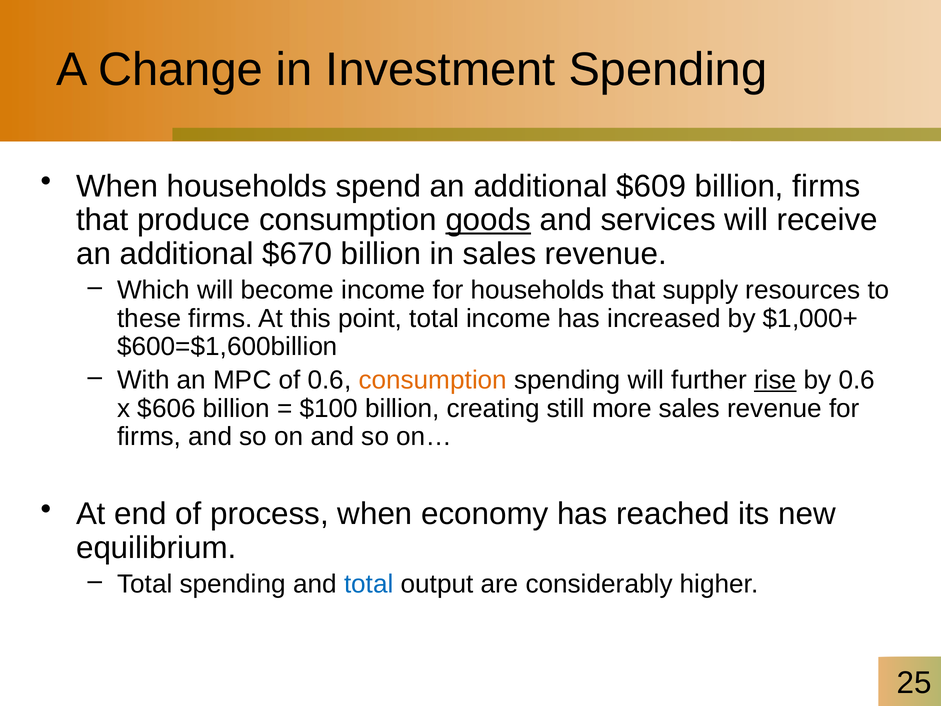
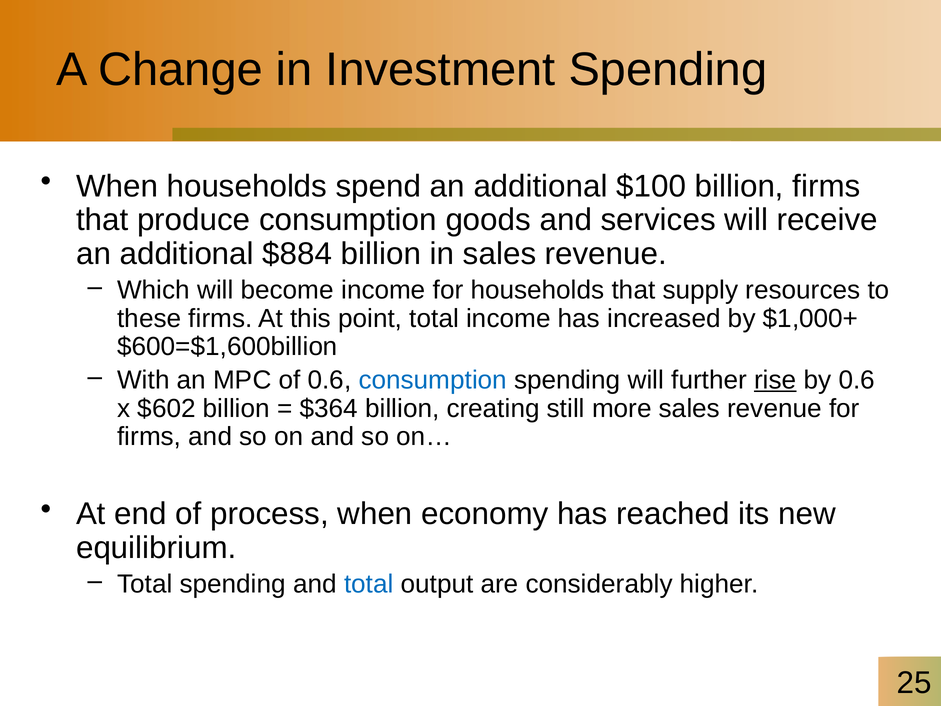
$609: $609 -> $100
goods underline: present -> none
$670: $670 -> $884
consumption at (433, 380) colour: orange -> blue
$606: $606 -> $602
$100: $100 -> $364
